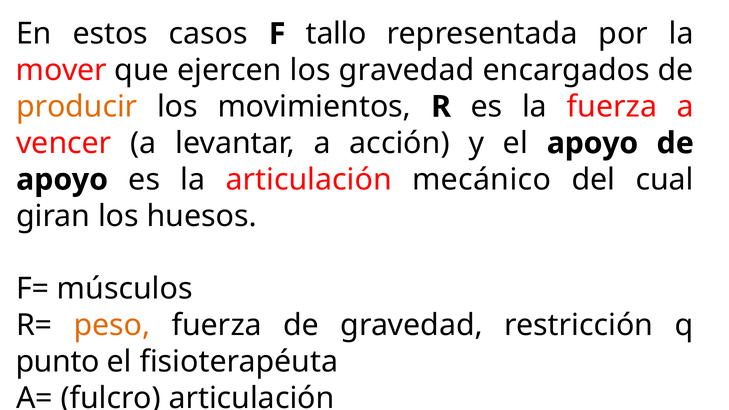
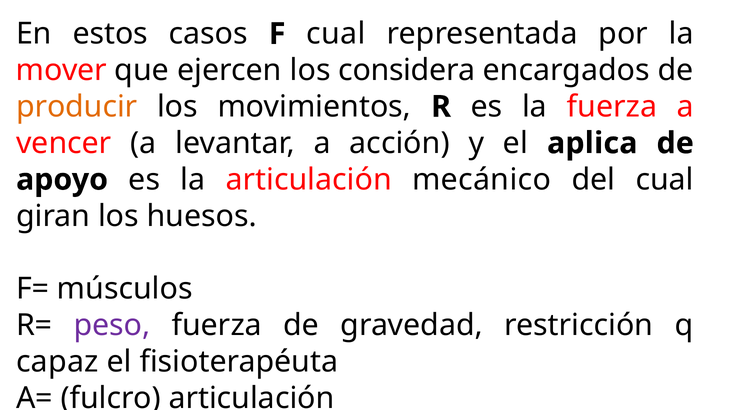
F tallo: tallo -> cual
los gravedad: gravedad -> considera
el apoyo: apoyo -> aplica
peso colour: orange -> purple
punto: punto -> capaz
